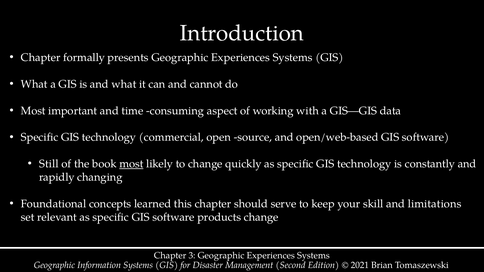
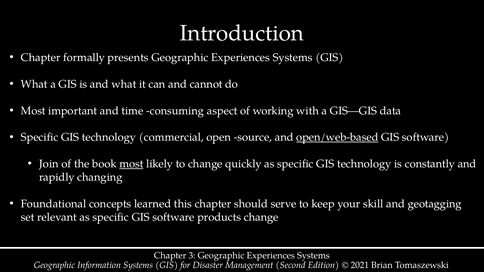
open/web-based underline: none -> present
Still: Still -> Join
limitations: limitations -> geotagging
